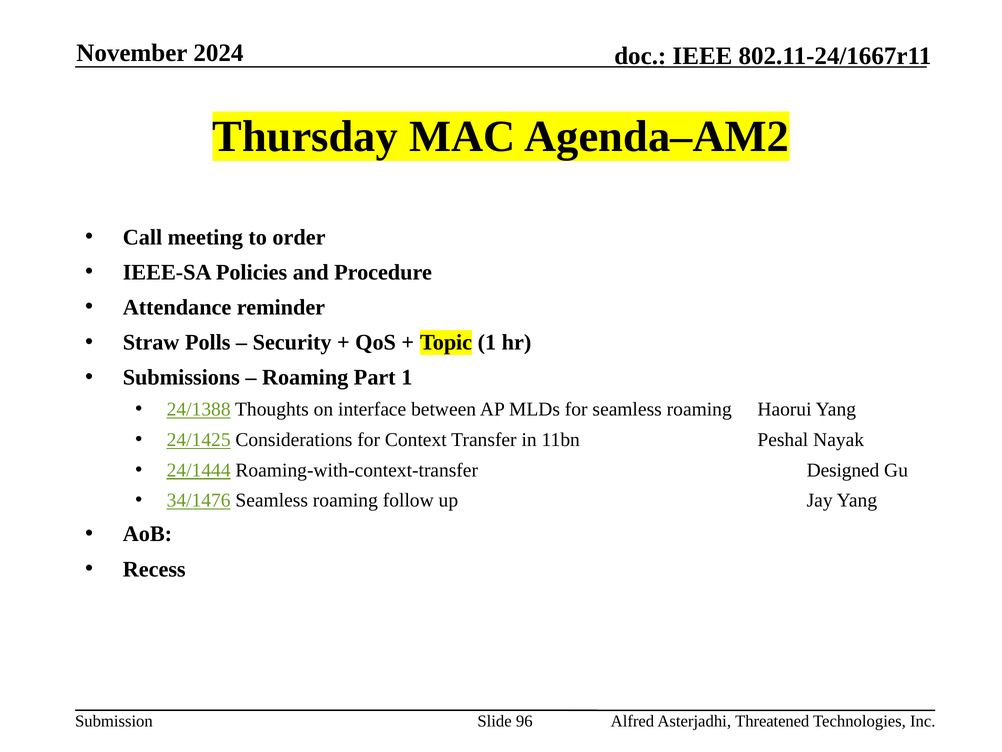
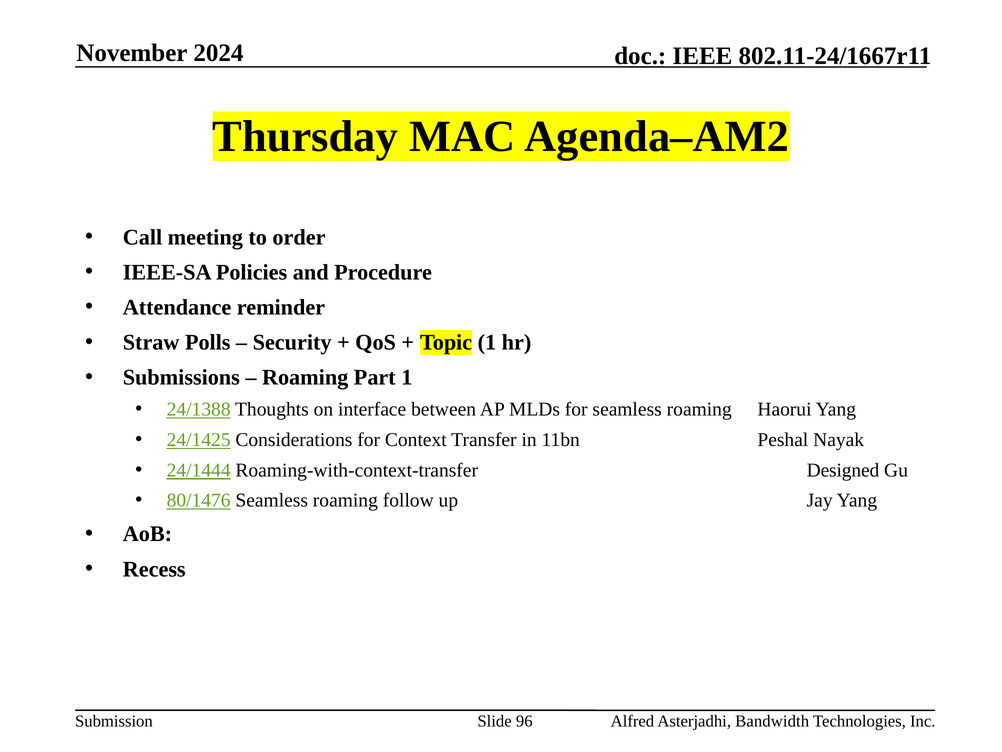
34/1476: 34/1476 -> 80/1476
Threatened: Threatened -> Bandwidth
